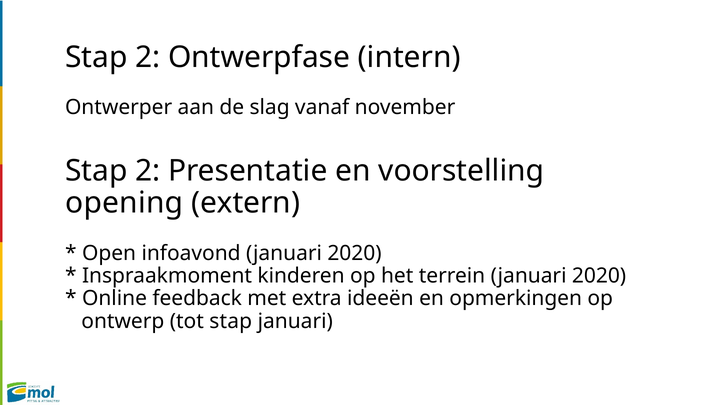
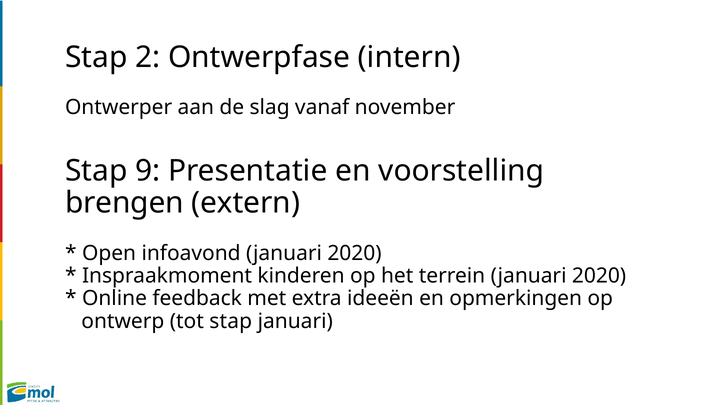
2 at (148, 170): 2 -> 9
opening: opening -> brengen
